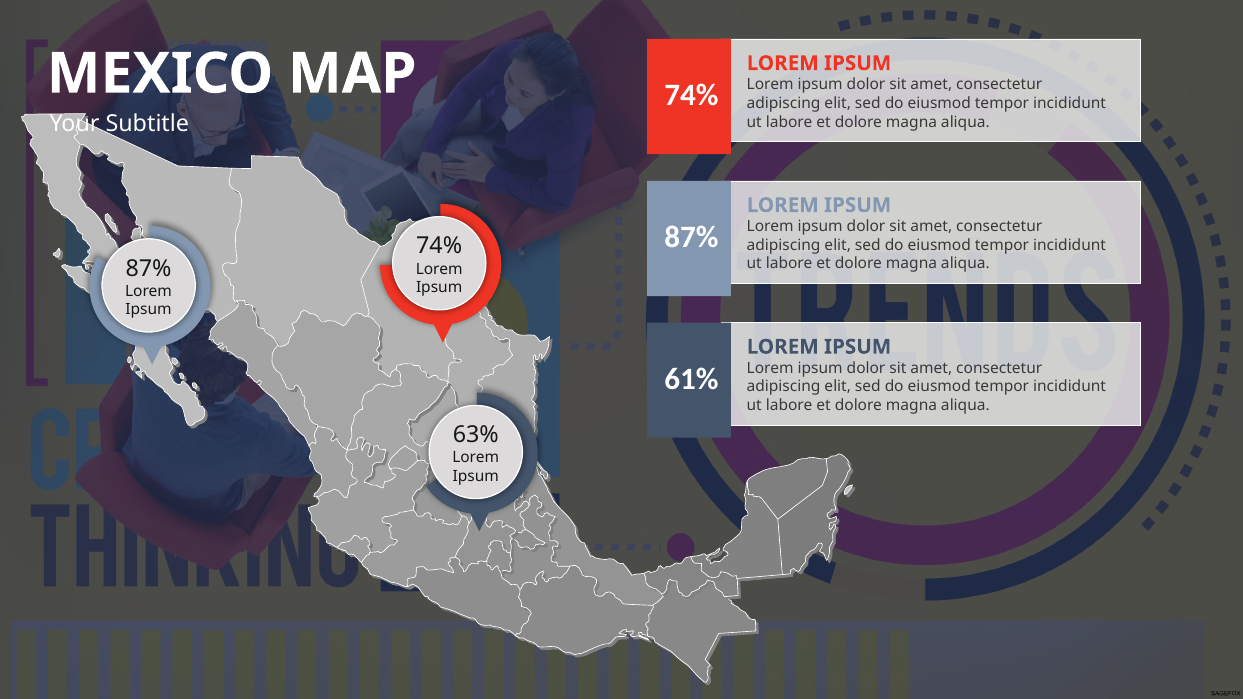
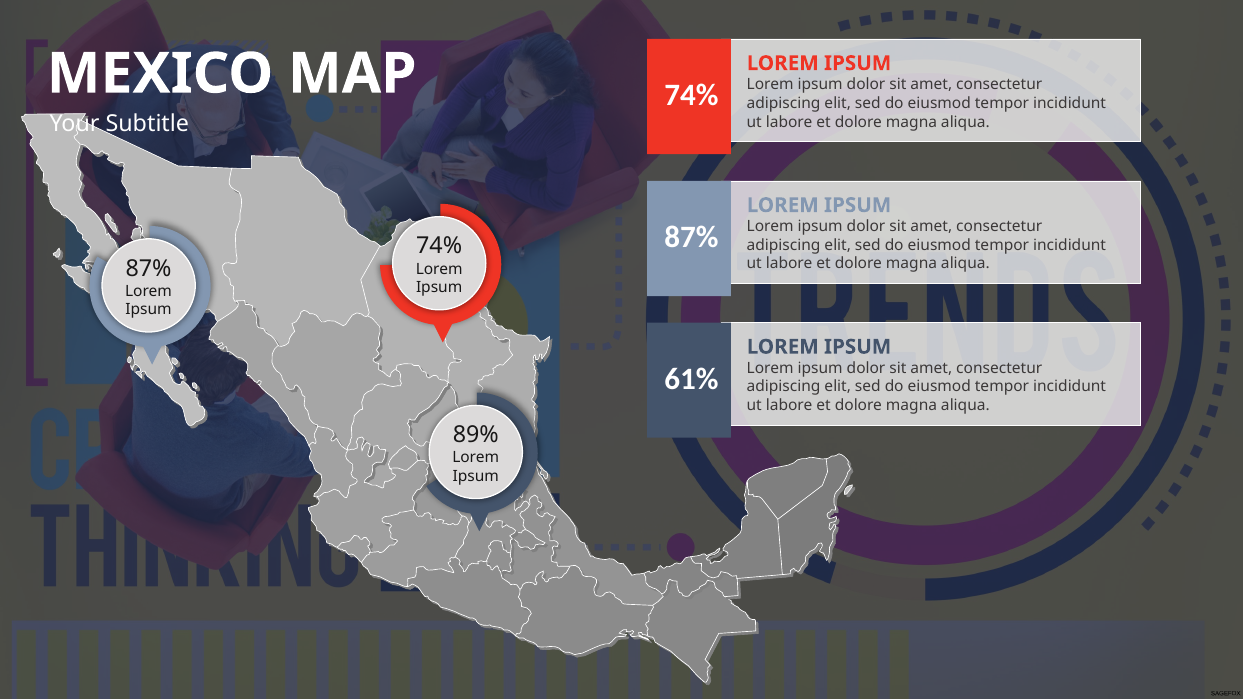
63%: 63% -> 89%
